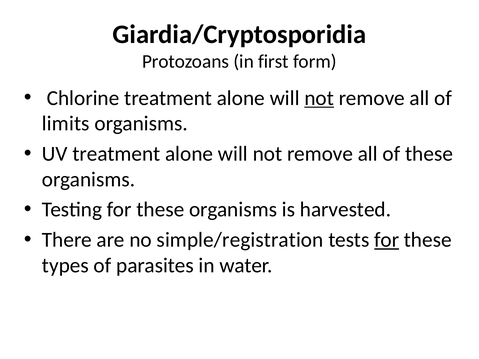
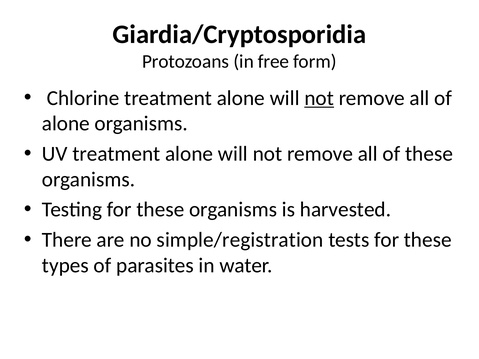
first: first -> free
limits at (66, 124): limits -> alone
for at (387, 240) underline: present -> none
